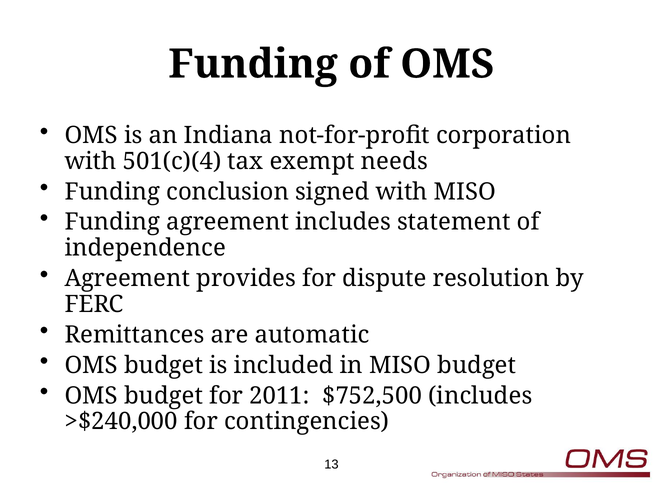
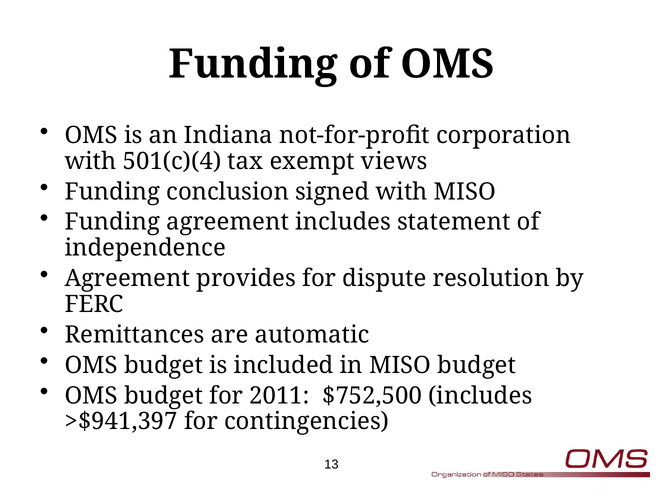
needs: needs -> views
>$240,000: >$240,000 -> >$941,397
